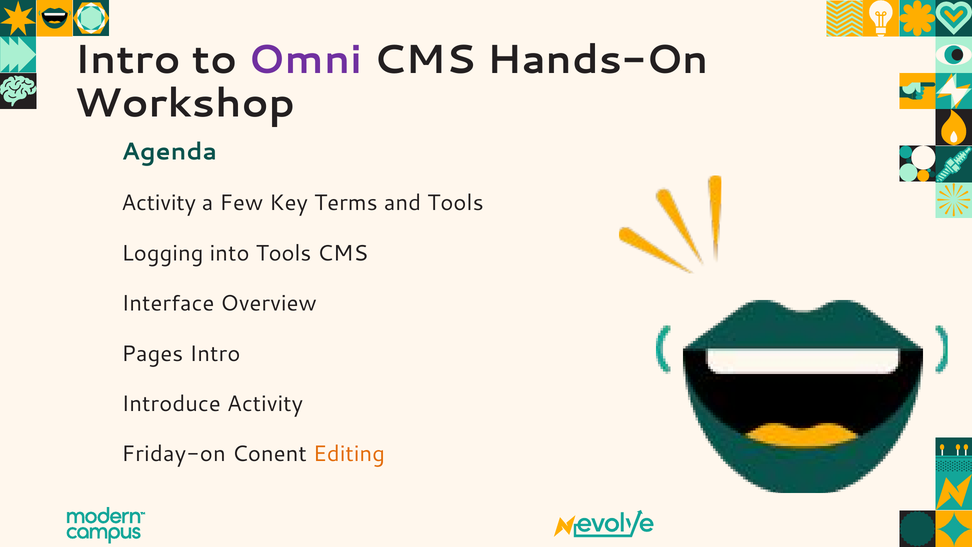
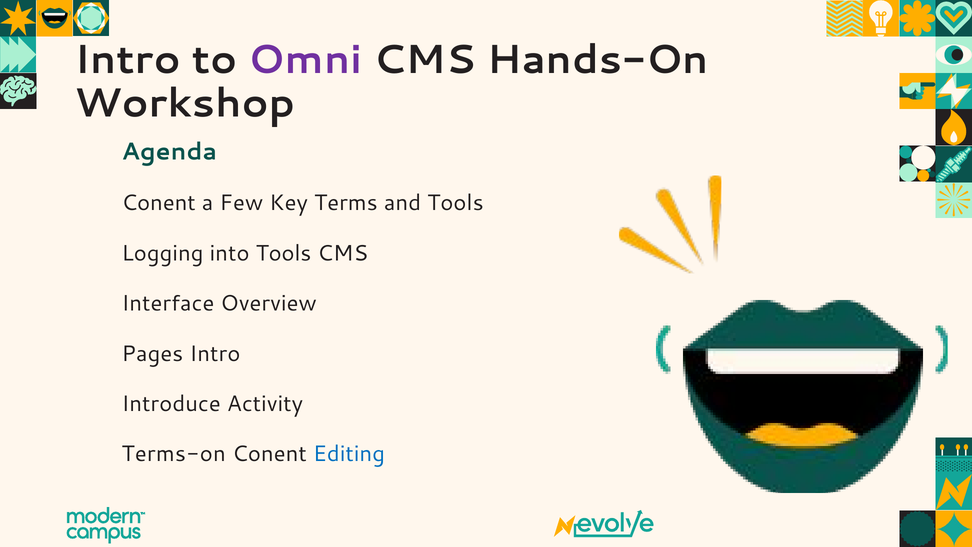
Activity at (159, 203): Activity -> Conent
Friday-on: Friday-on -> Terms-on
Editing colour: orange -> blue
